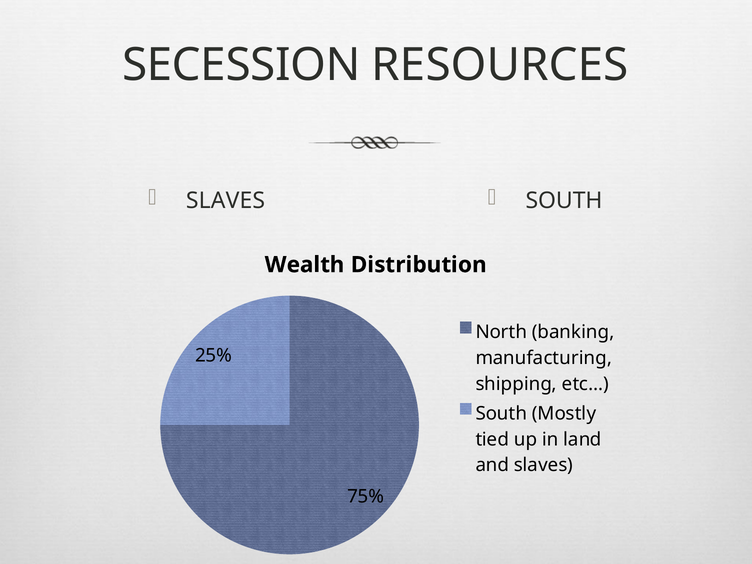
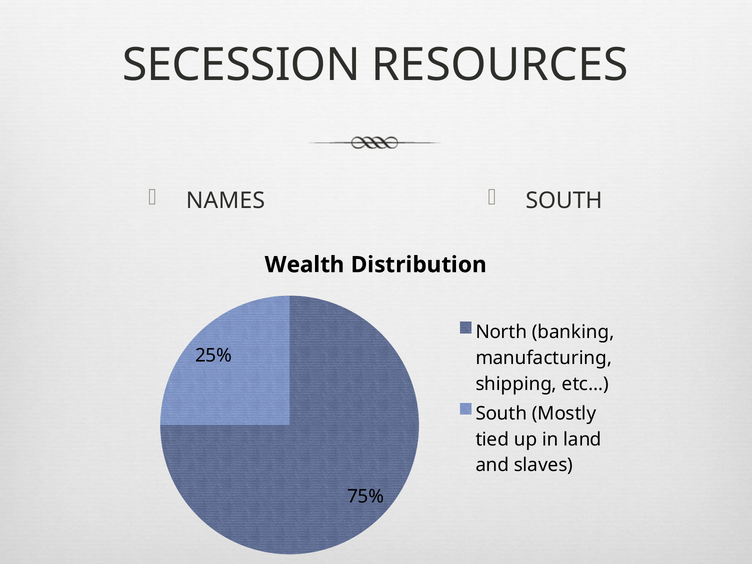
SLAVES at (226, 201): SLAVES -> NAMES
